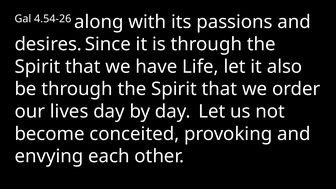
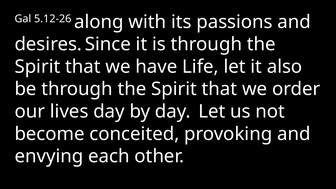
4.54-26: 4.54-26 -> 5.12-26
